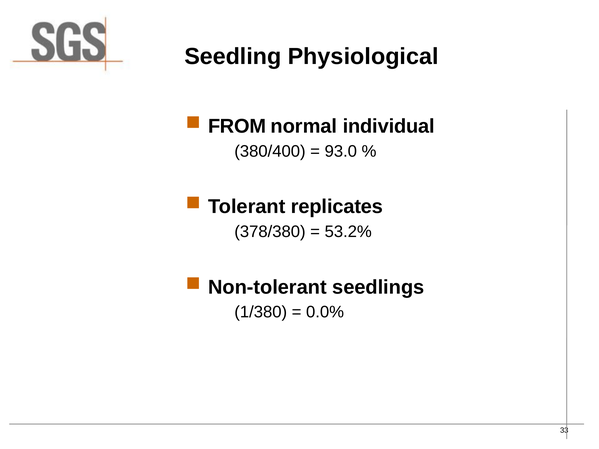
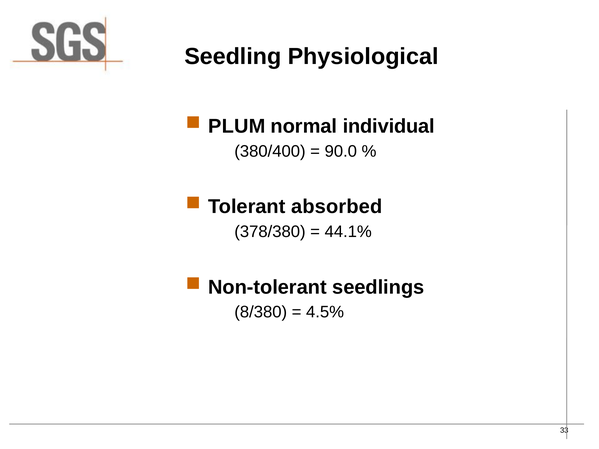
FROM: FROM -> PLUM
93.0: 93.0 -> 90.0
replicates: replicates -> absorbed
53.2%: 53.2% -> 44.1%
1/380: 1/380 -> 8/380
0.0%: 0.0% -> 4.5%
